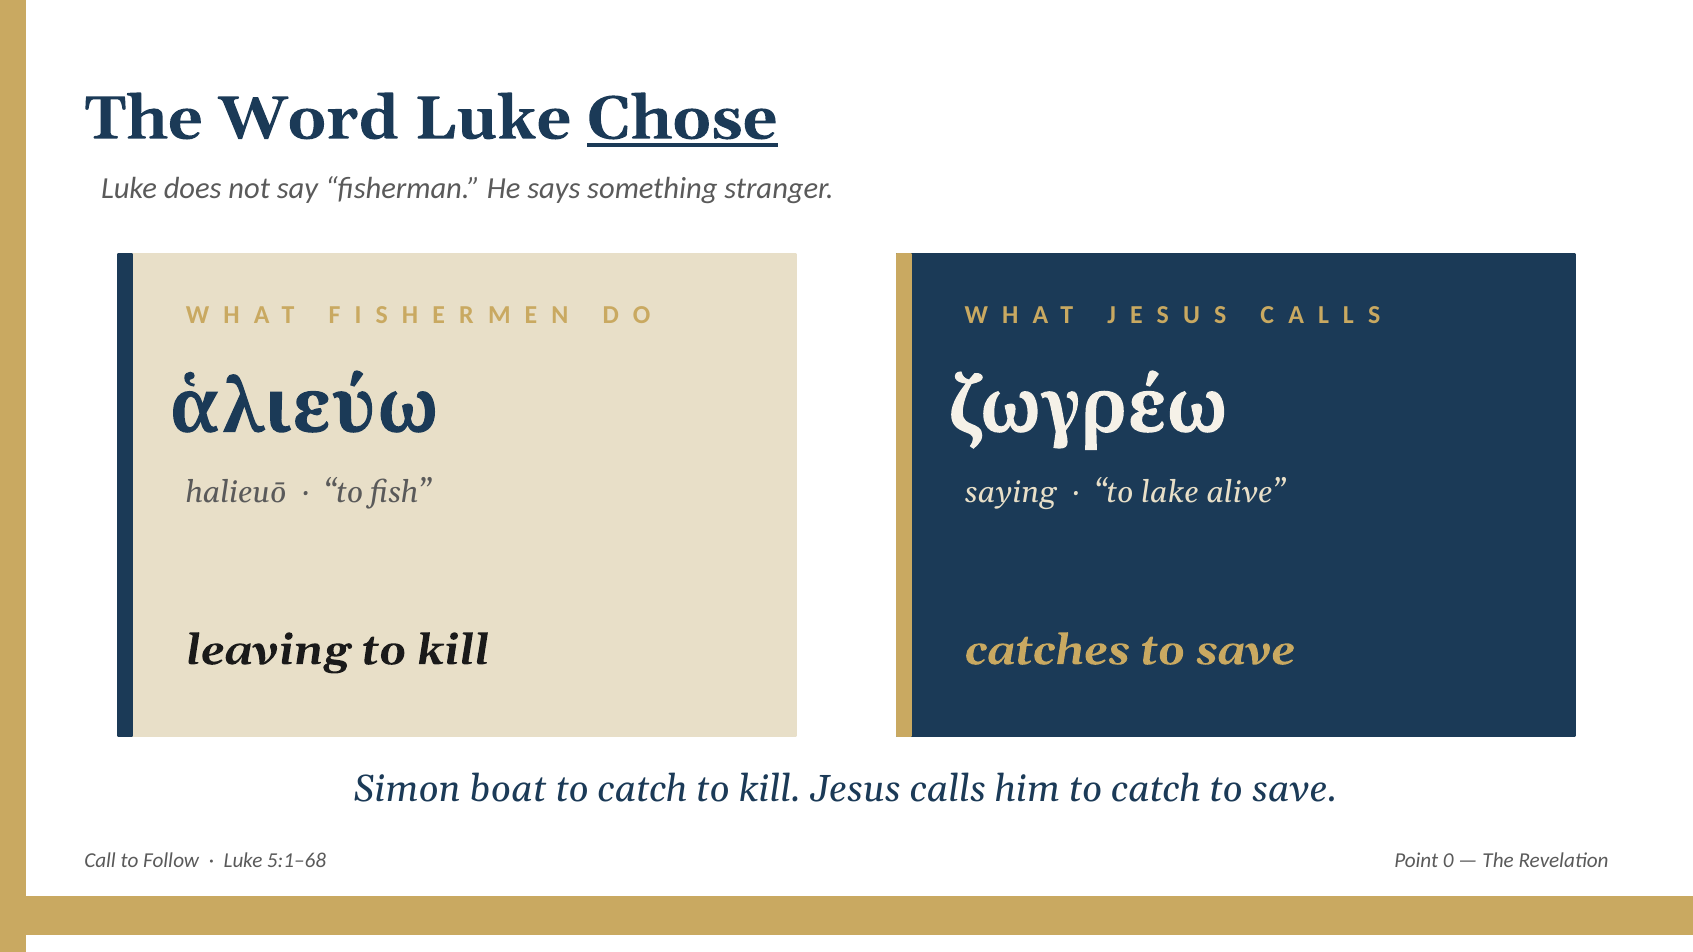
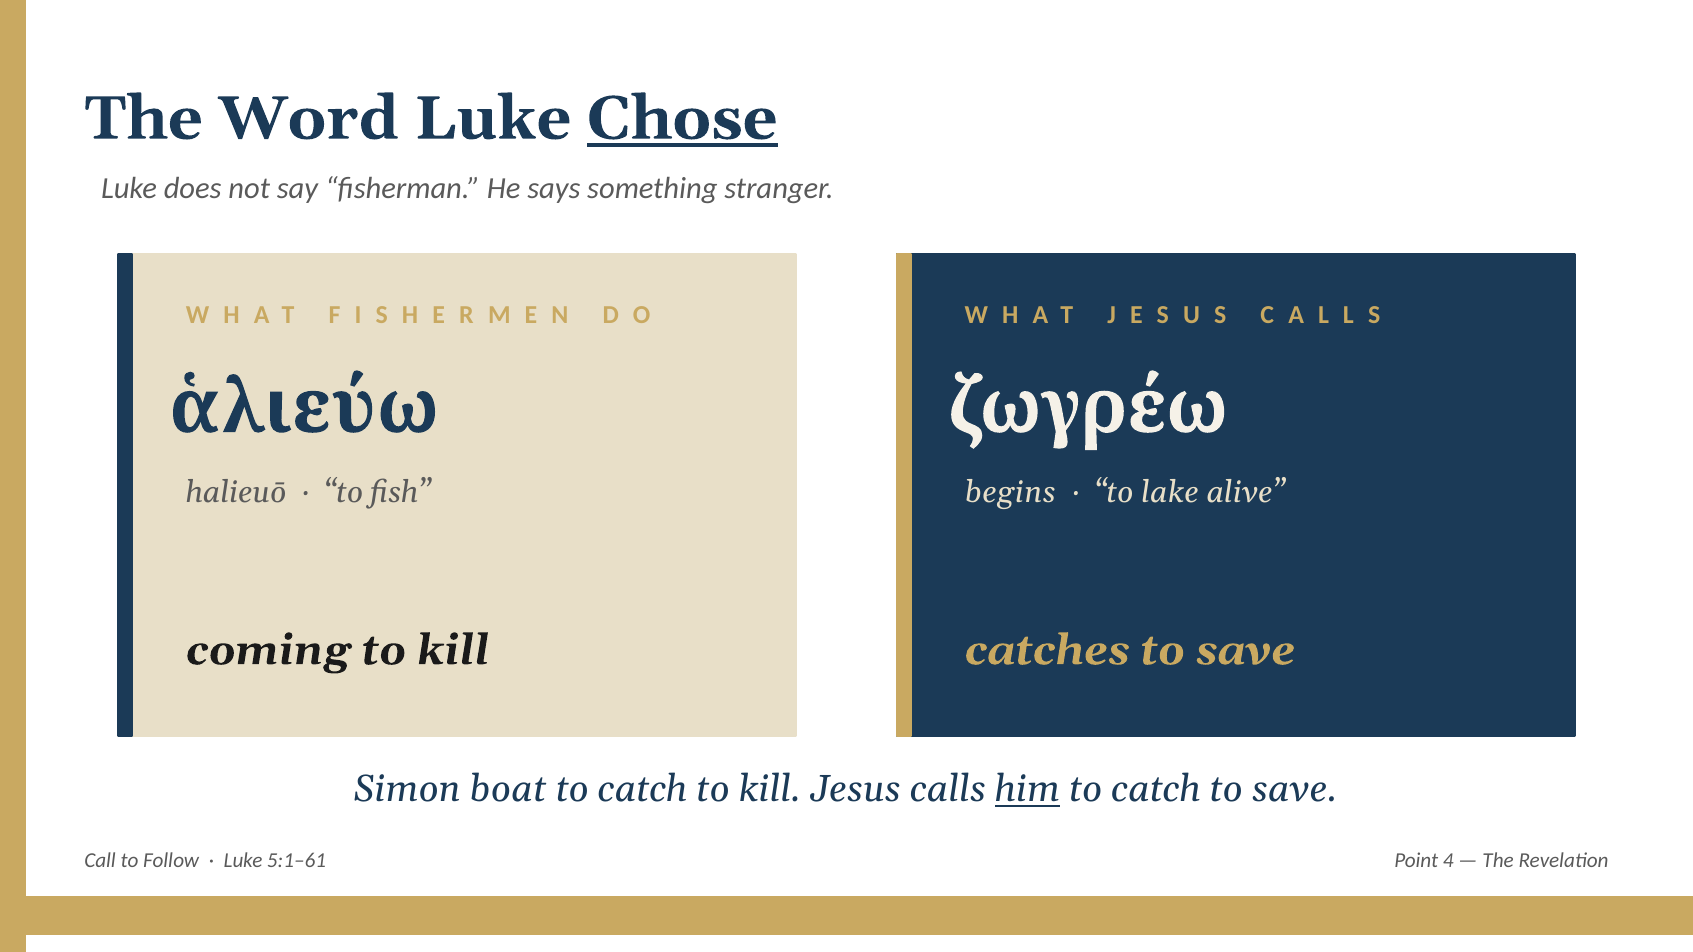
saying: saying -> begins
leaving: leaving -> coming
him underline: none -> present
5:1–68: 5:1–68 -> 5:1–61
0: 0 -> 4
